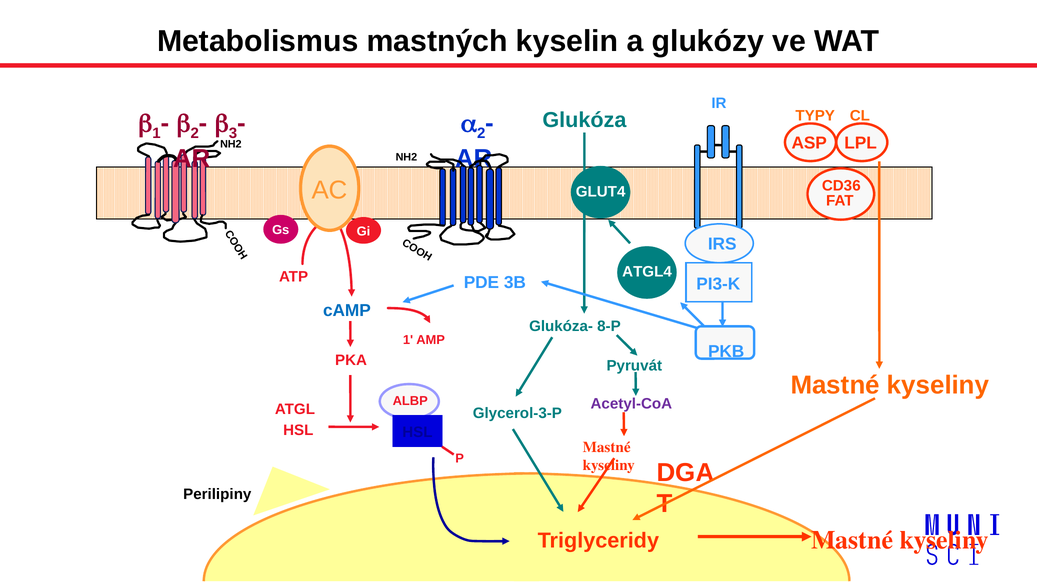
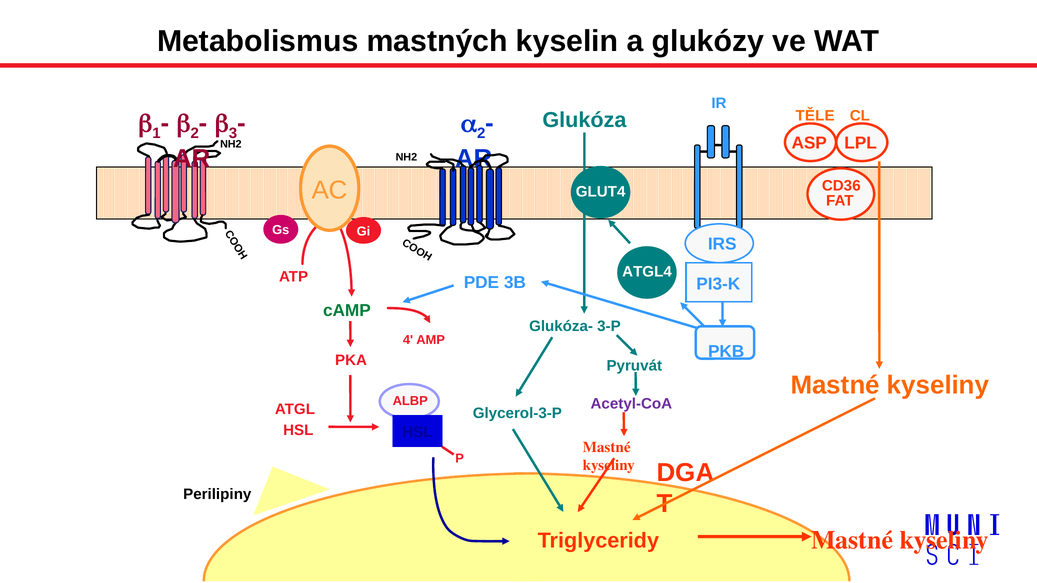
TYPY: TYPY -> TĚLE
cAMP colour: blue -> green
8-P: 8-P -> 3-P
1 at (408, 340): 1 -> 4
